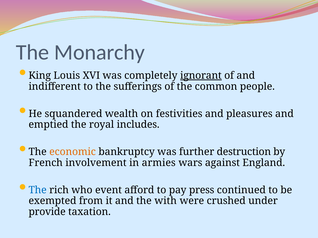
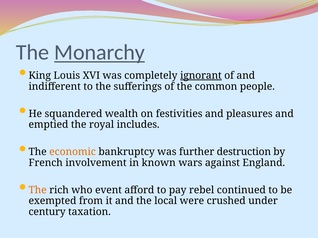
Monarchy underline: none -> present
armies: armies -> known
The at (38, 190) colour: blue -> orange
press: press -> rebel
with: with -> local
provide: provide -> century
